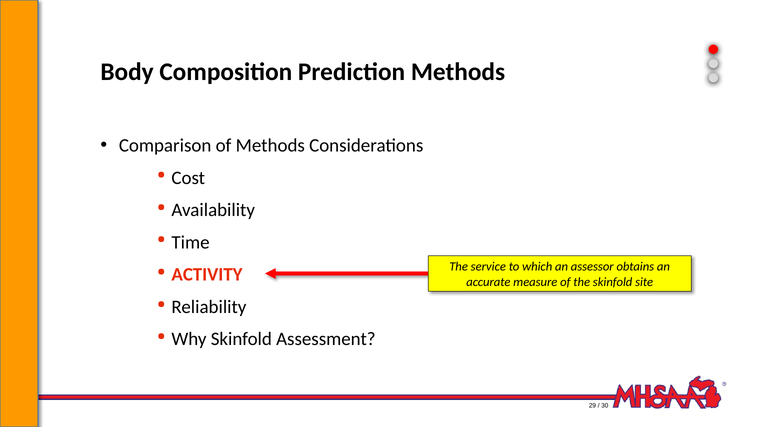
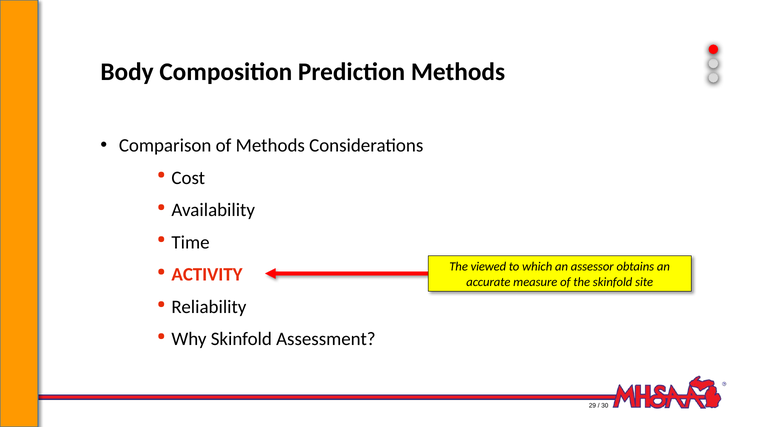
service: service -> viewed
